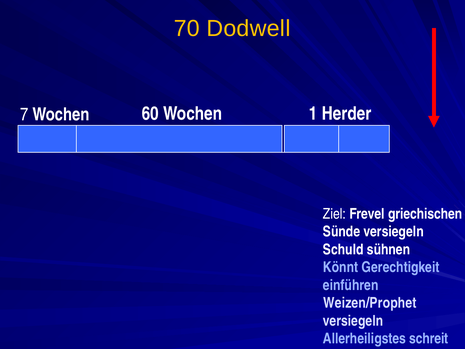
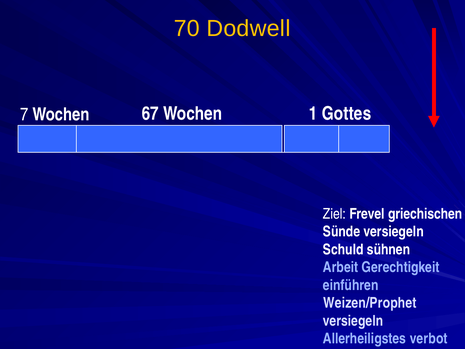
Herder: Herder -> Gottes
60: 60 -> 67
Könnt: Könnt -> Arbeit
schreit: schreit -> verbot
